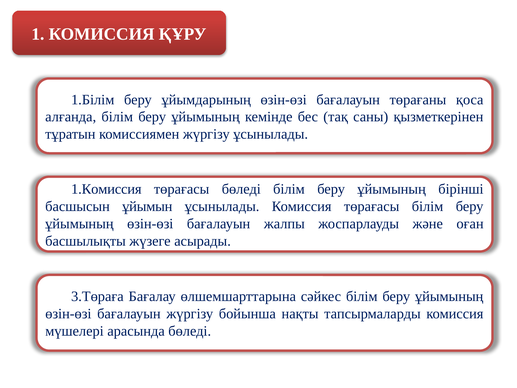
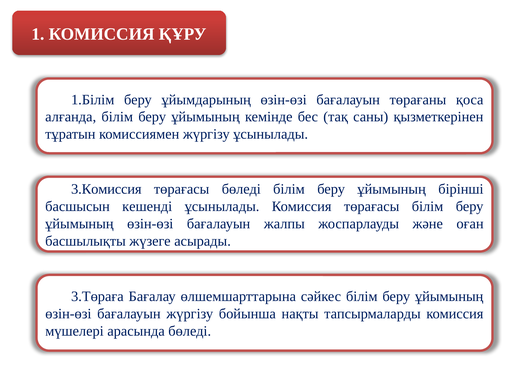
1.Комиссия: 1.Комиссия -> 3.Комиссия
ұйымын: ұйымын -> кешенді
